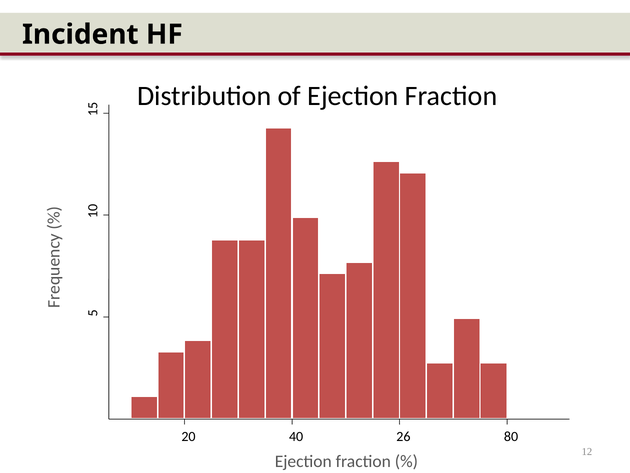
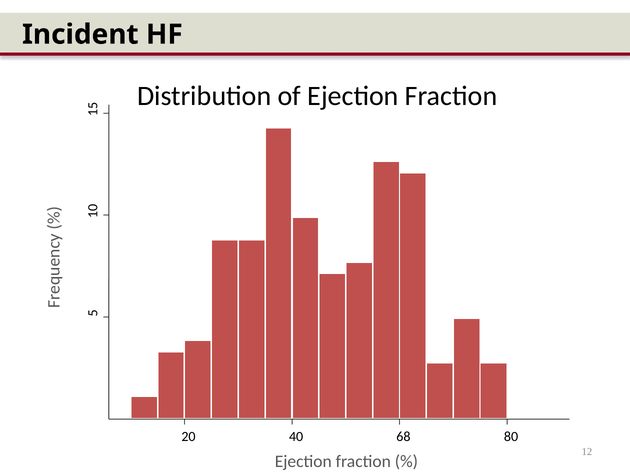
26: 26 -> 68
